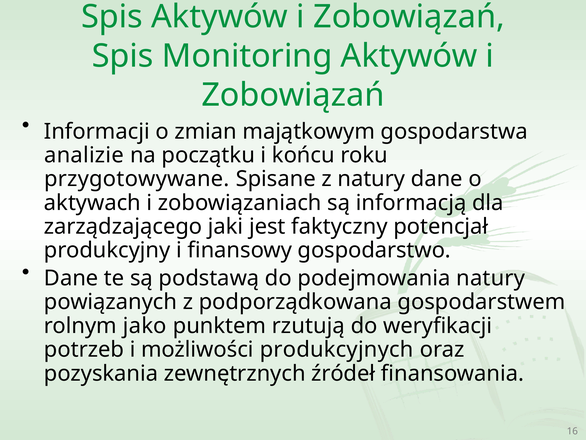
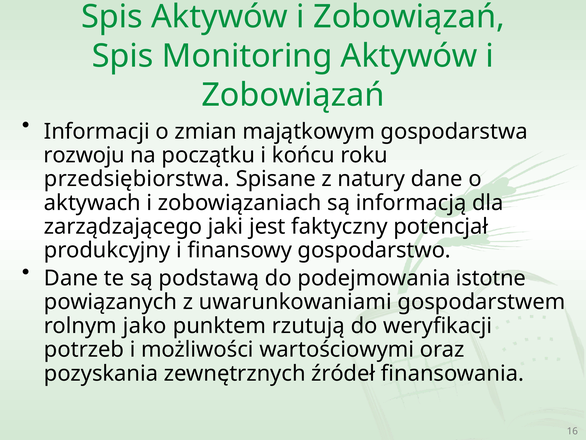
analizie: analizie -> rozwoju
przygotowywane: przygotowywane -> przedsiębiorstwa
podejmowania natury: natury -> istotne
podporządkowana: podporządkowana -> uwarunkowaniami
produkcyjnych: produkcyjnych -> wartościowymi
